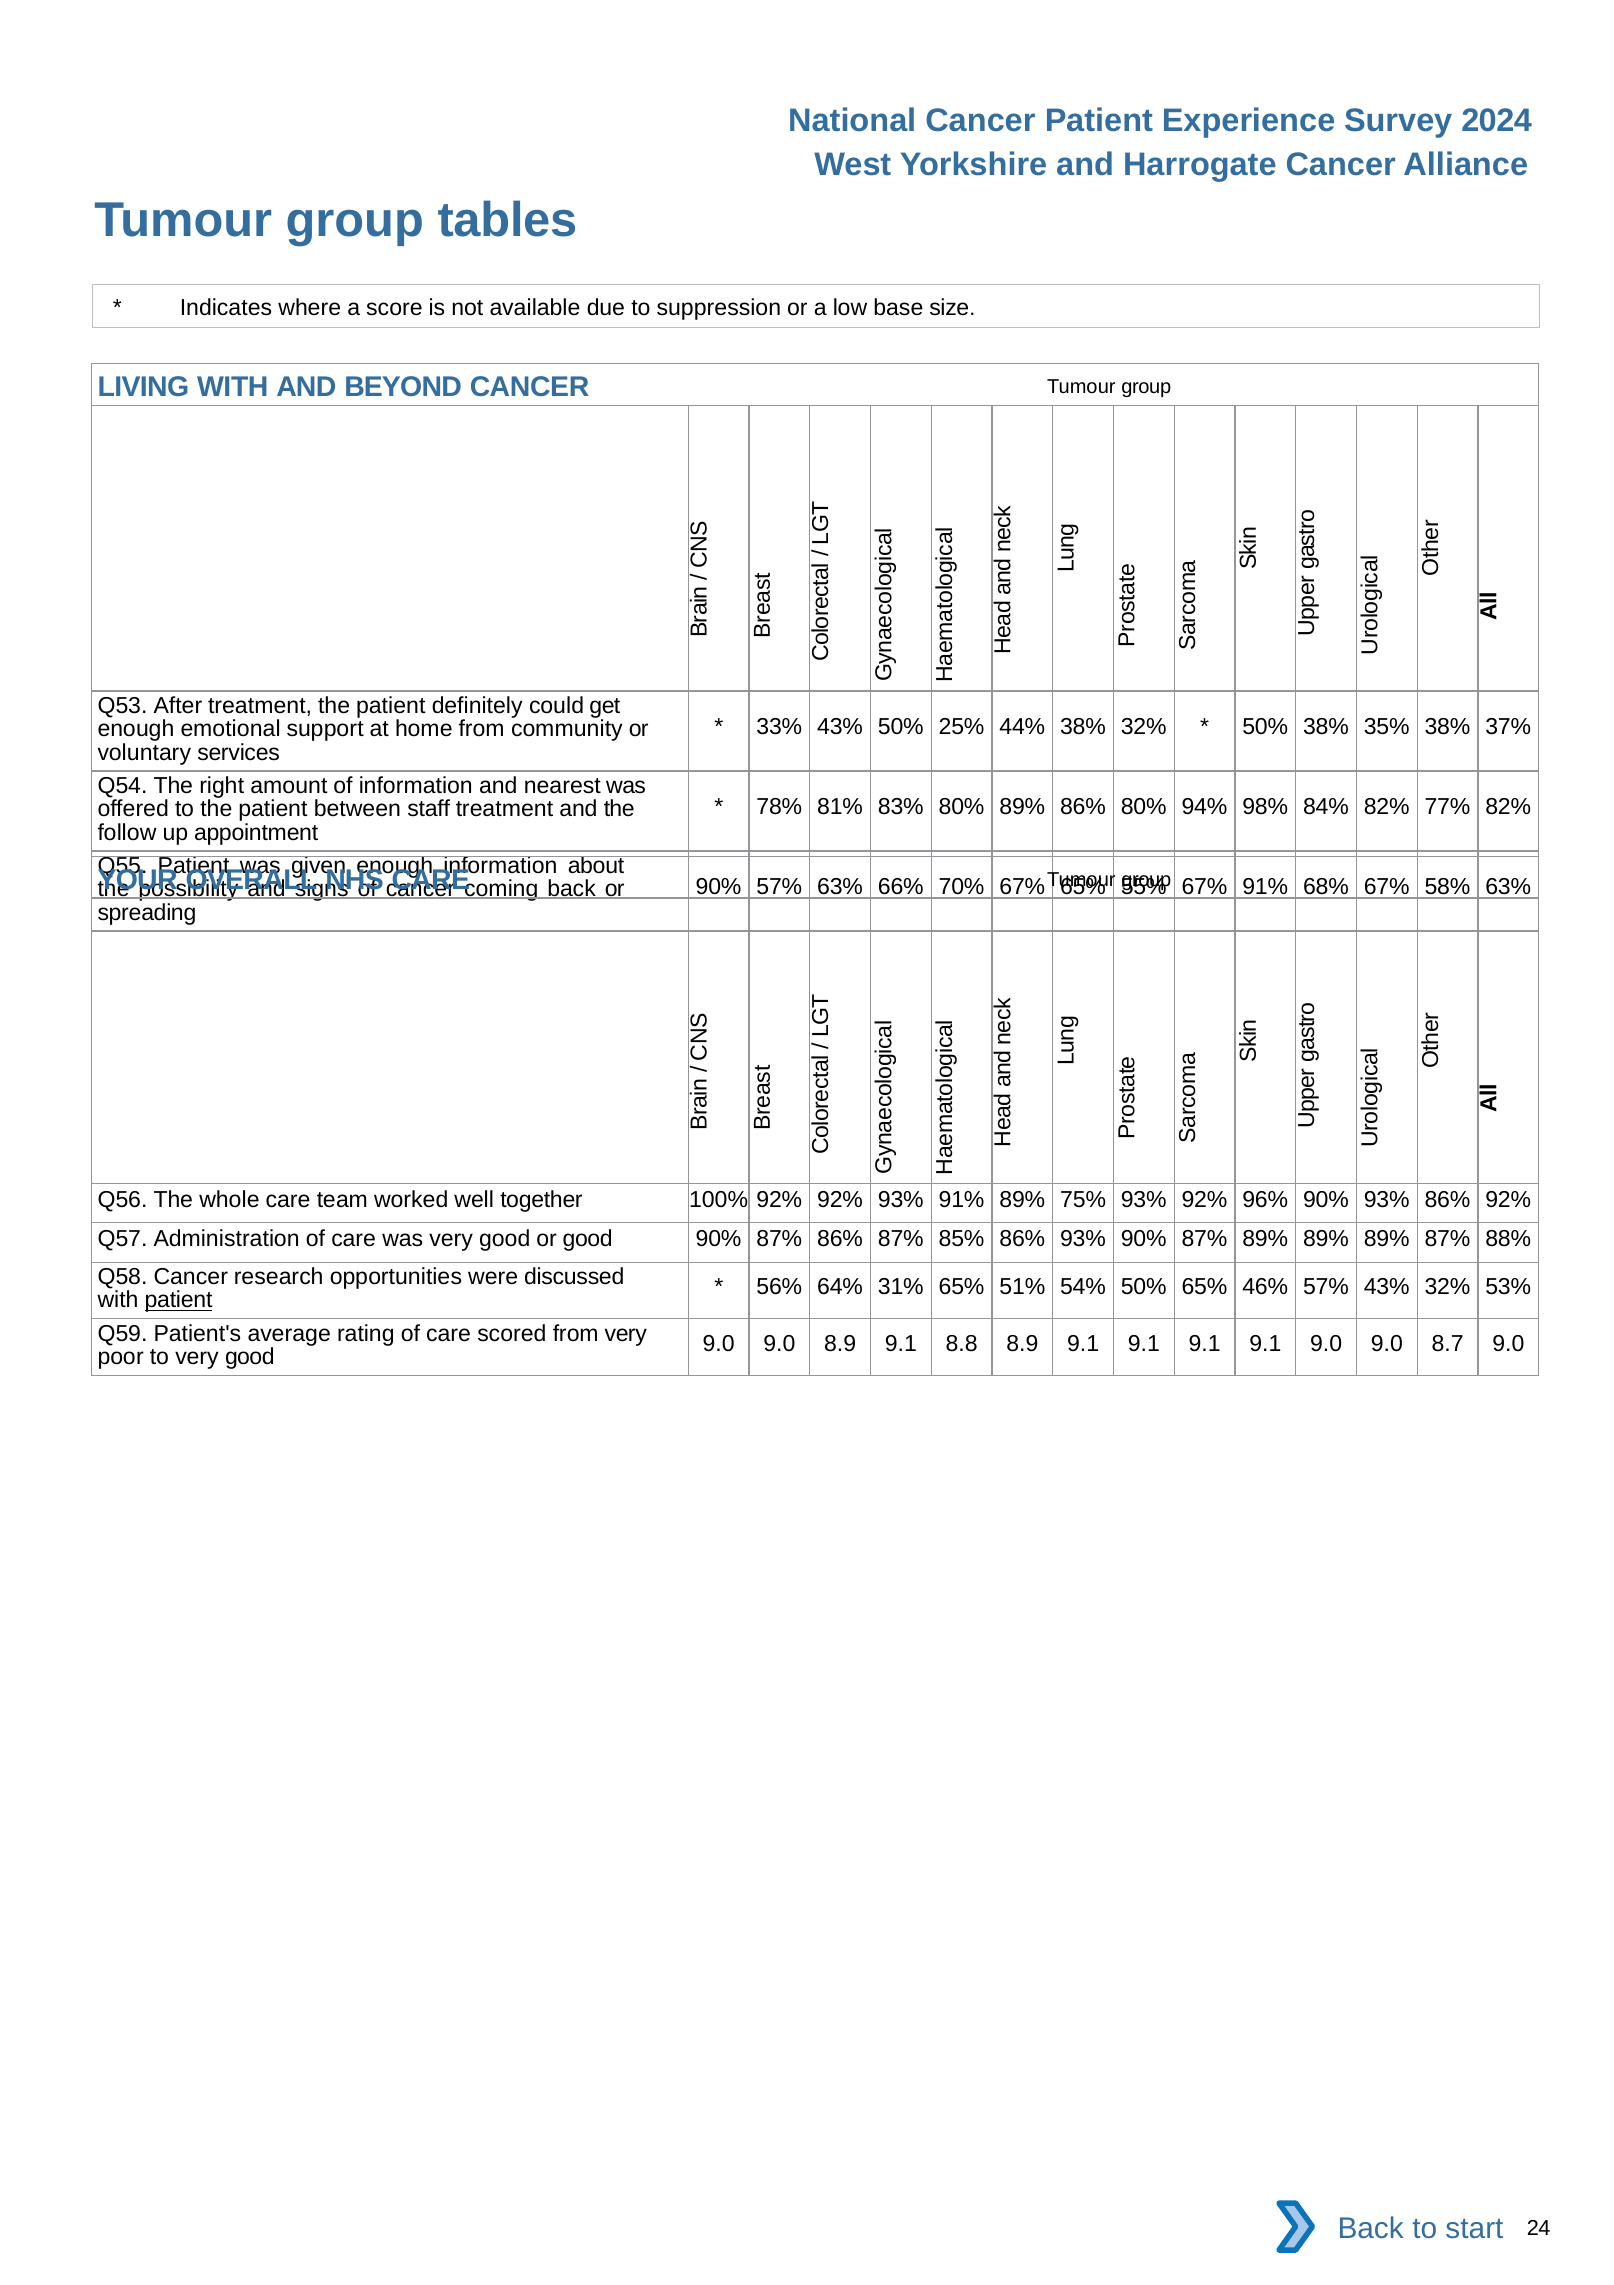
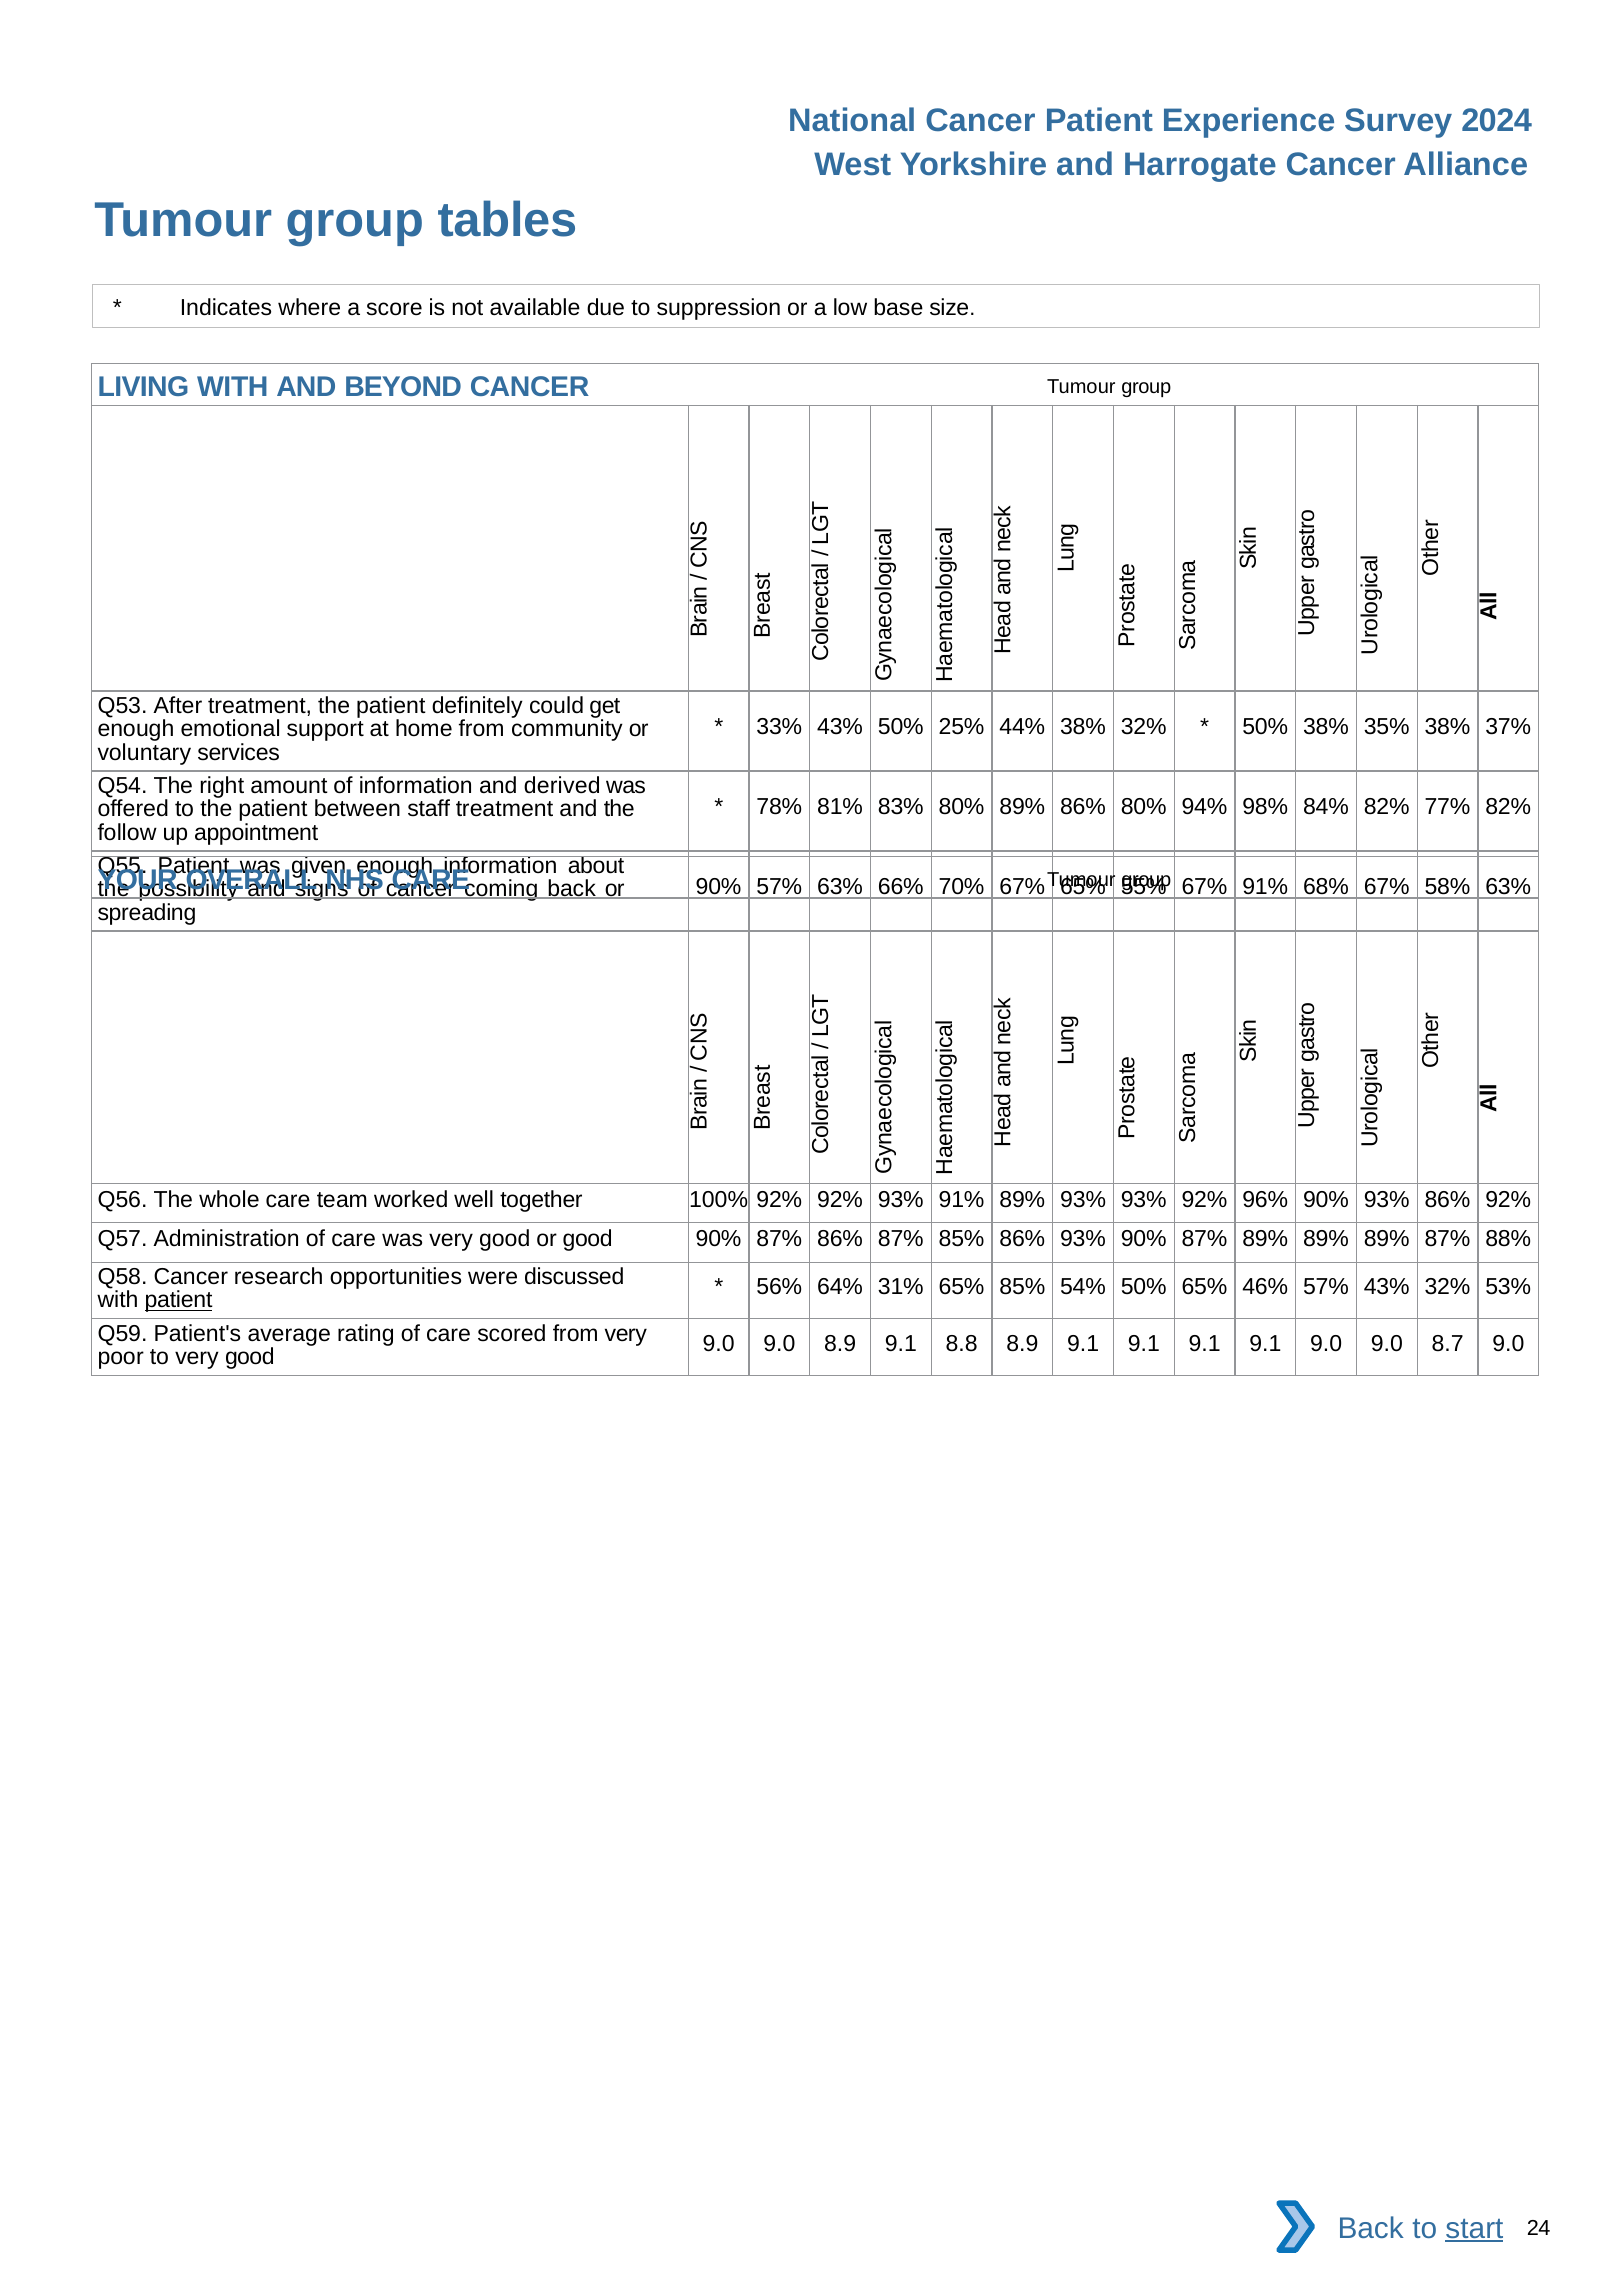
nearest: nearest -> derived
89% 75%: 75% -> 93%
65% 51%: 51% -> 85%
start underline: none -> present
